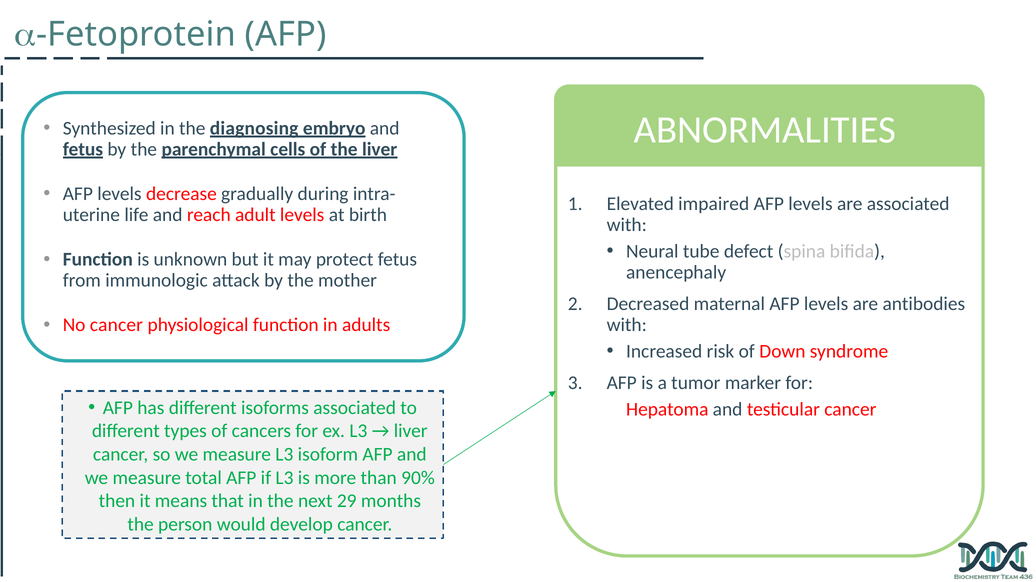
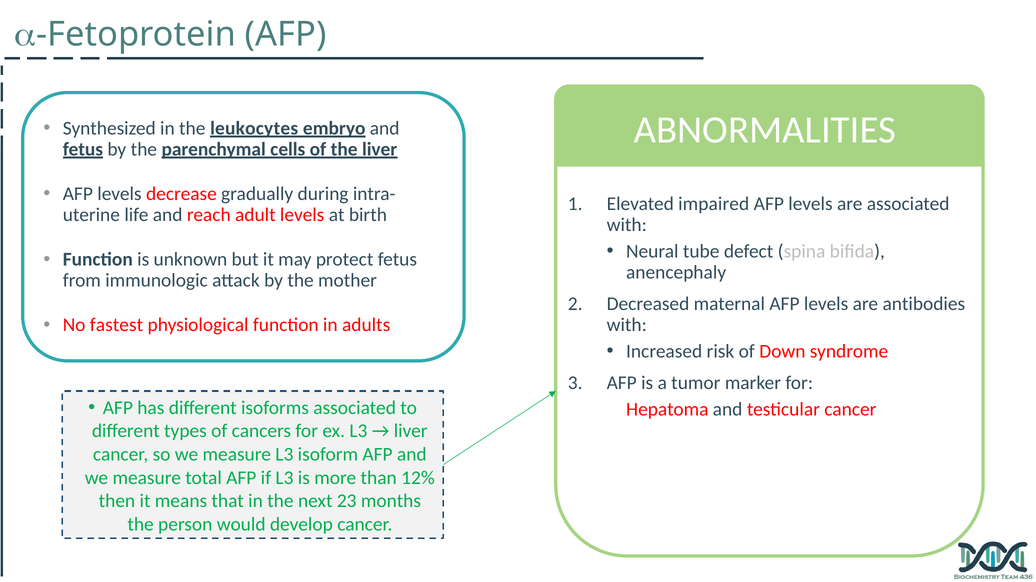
diagnosing: diagnosing -> leukocytes
No cancer: cancer -> fastest
90%: 90% -> 12%
29: 29 -> 23
